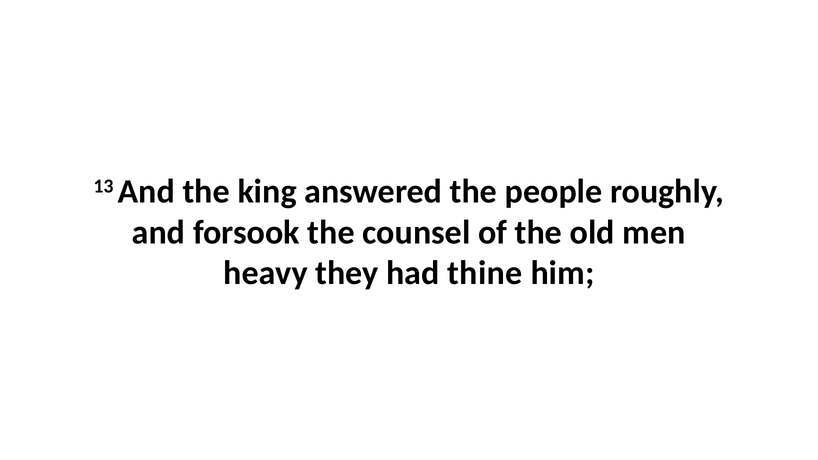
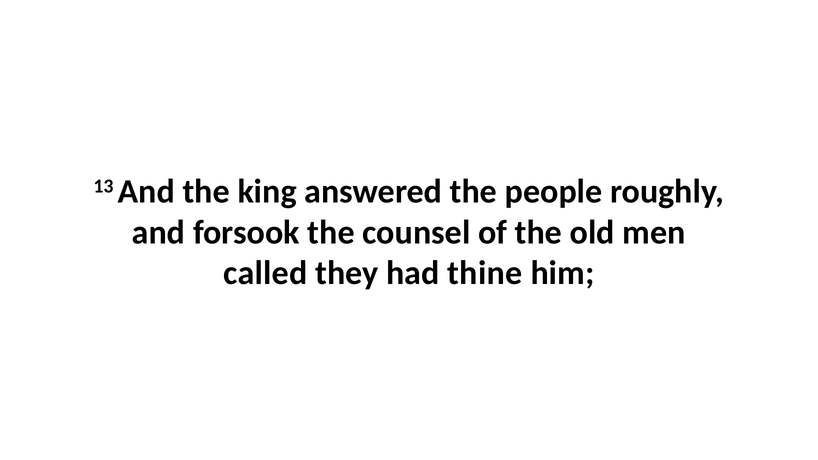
heavy: heavy -> called
